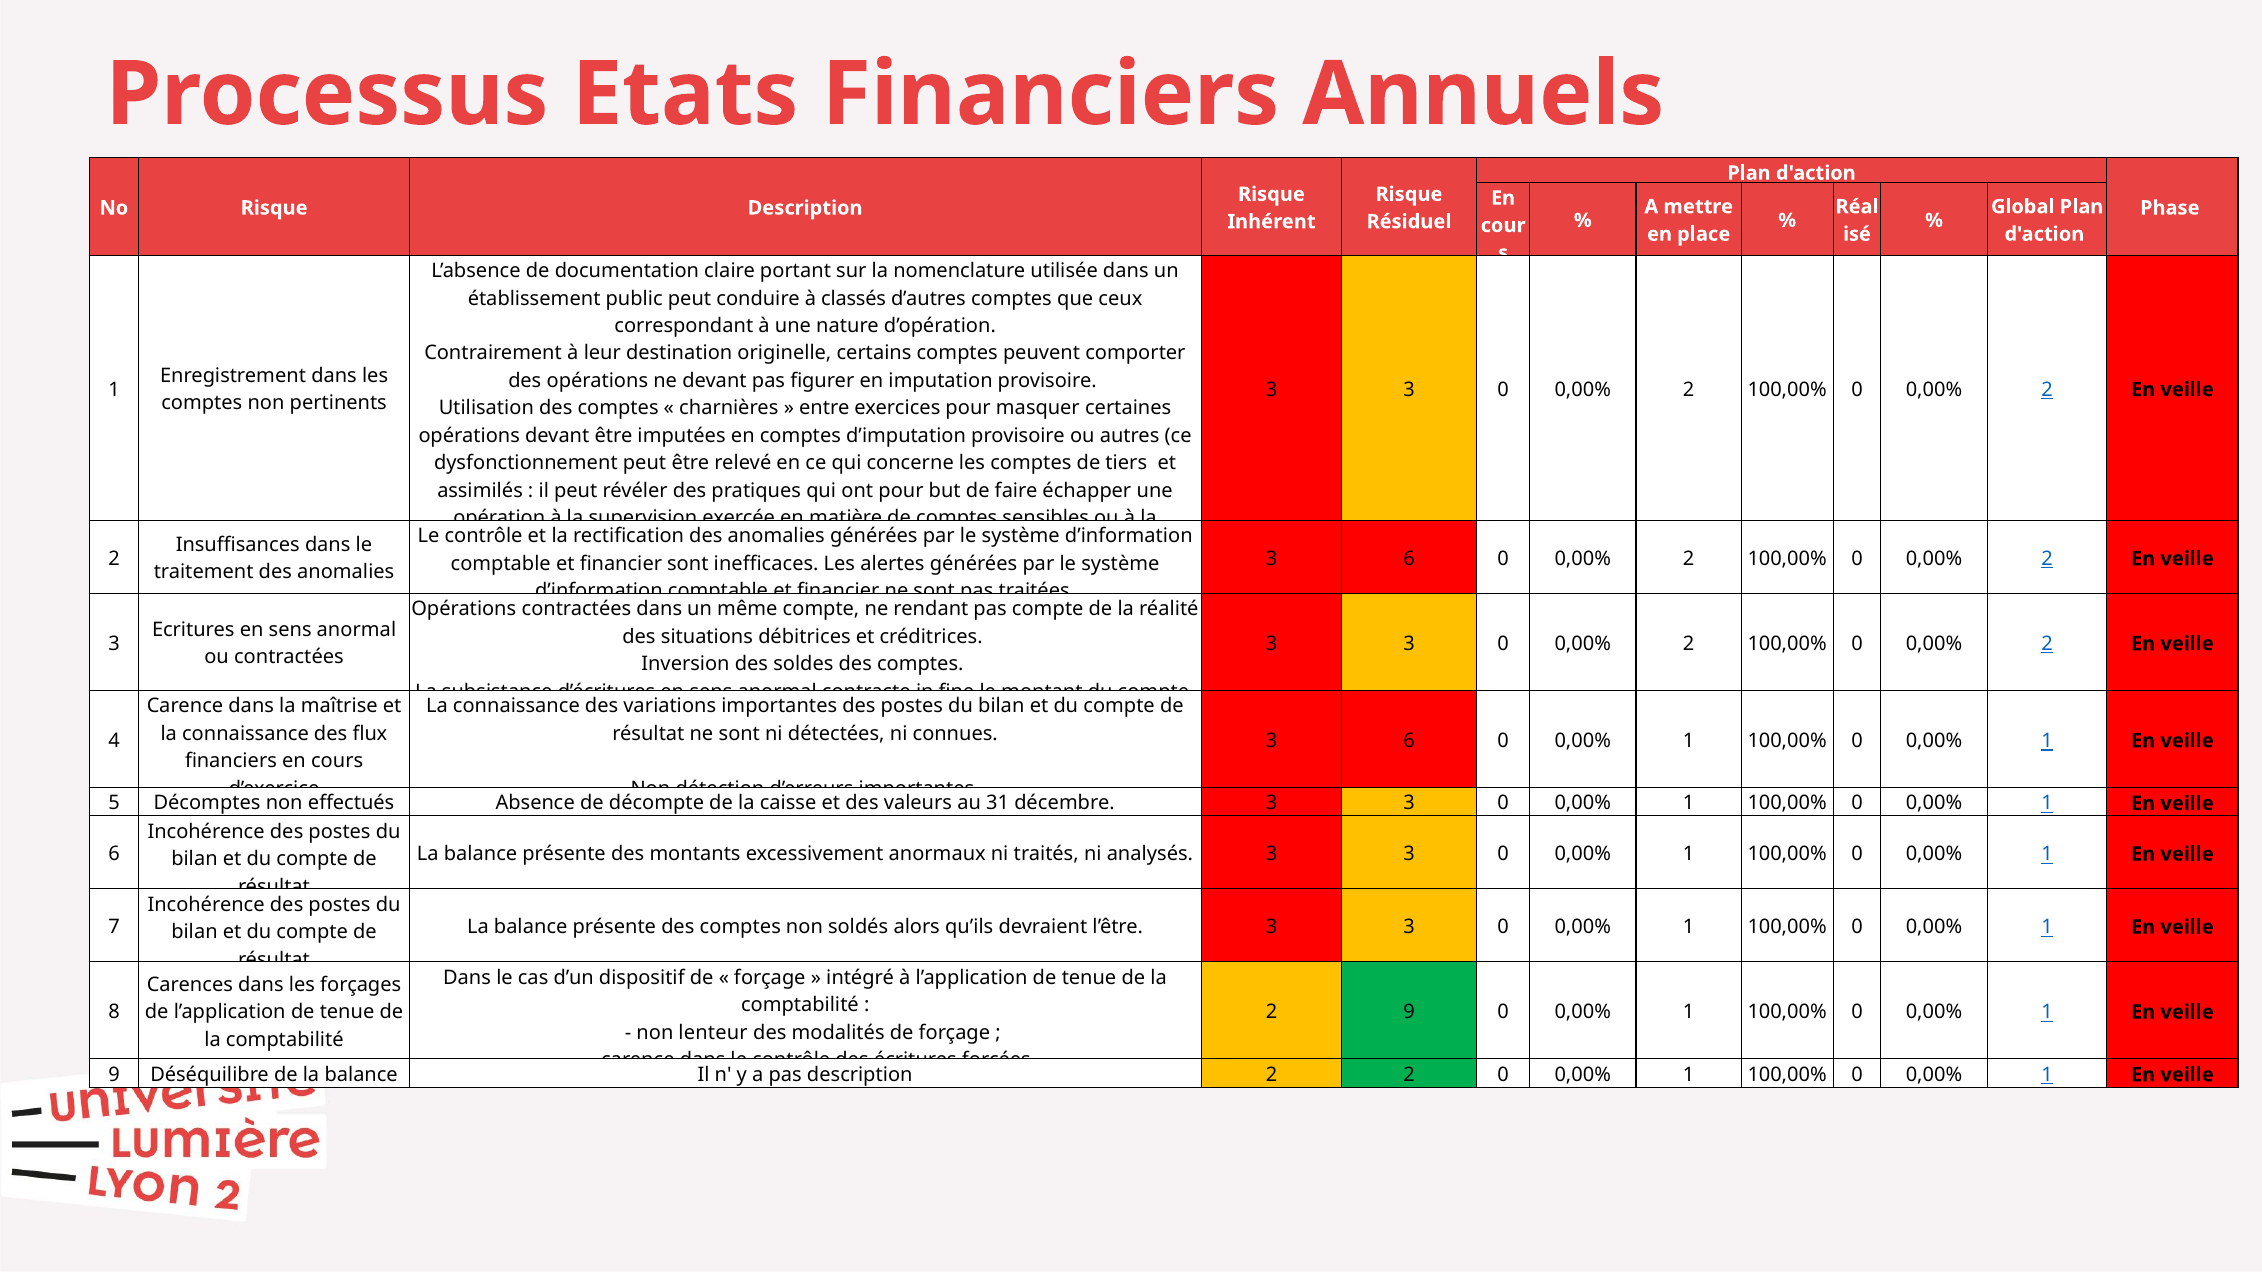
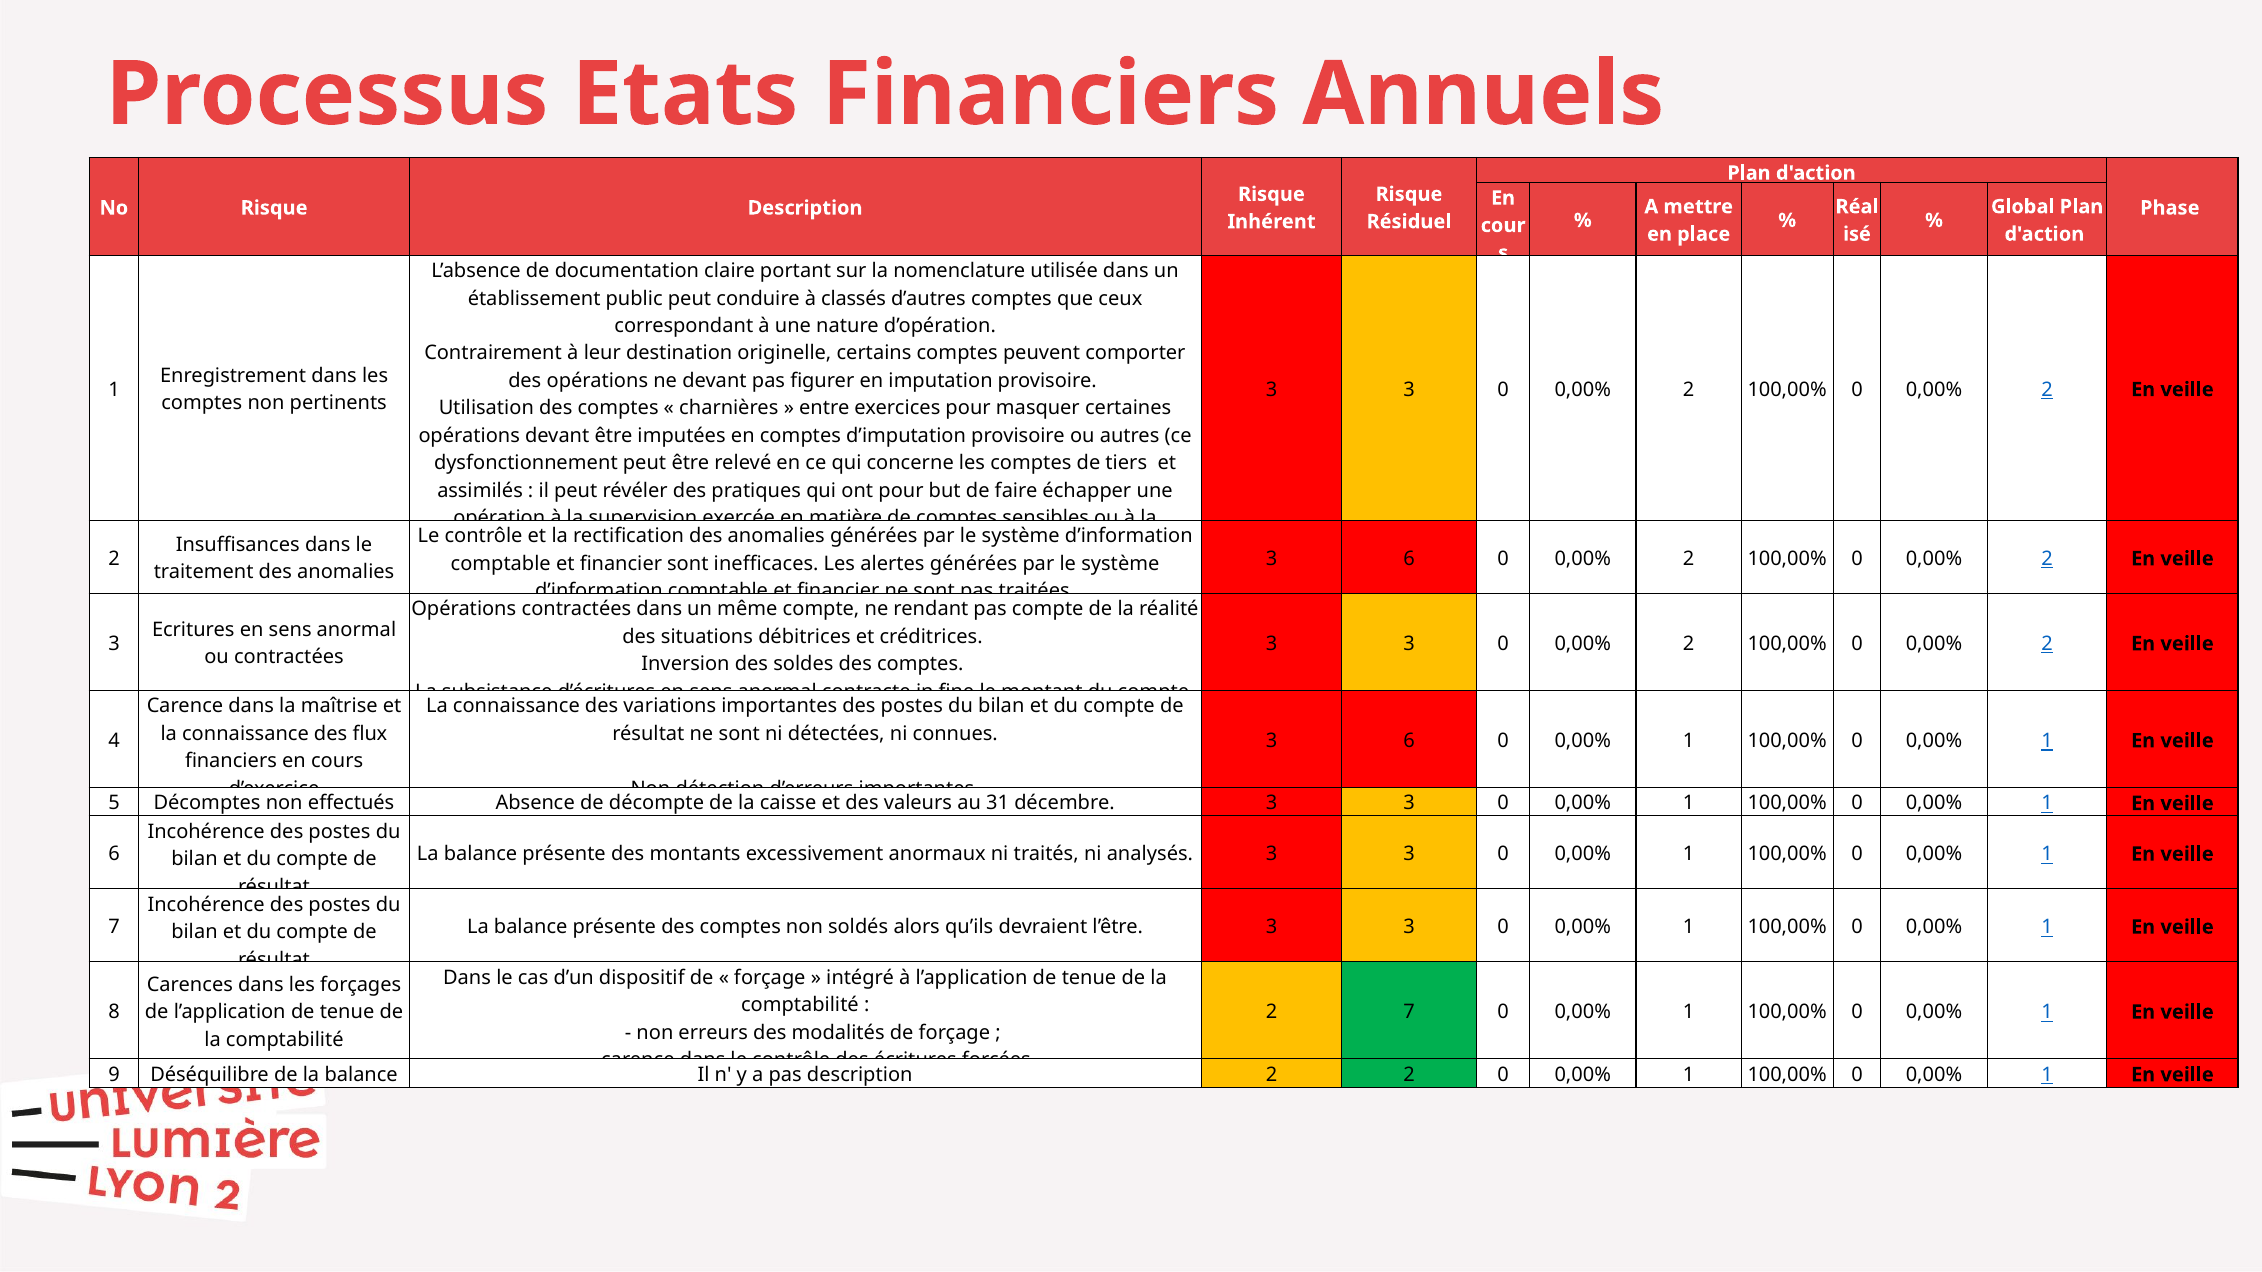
2 9: 9 -> 7
lenteur: lenteur -> erreurs
